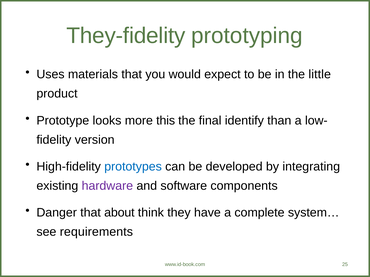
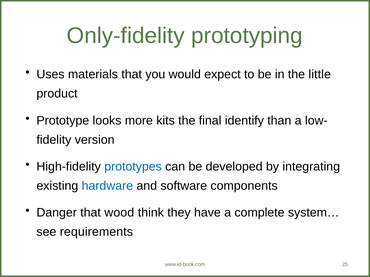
They-fidelity: They-fidelity -> Only-fidelity
this: this -> kits
hardware colour: purple -> blue
about: about -> wood
